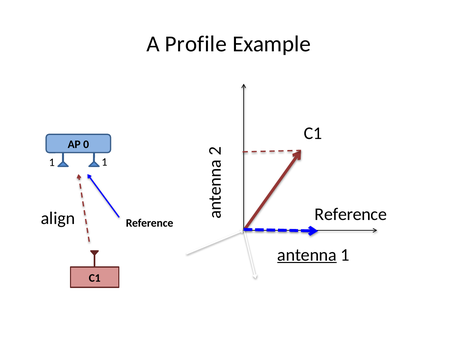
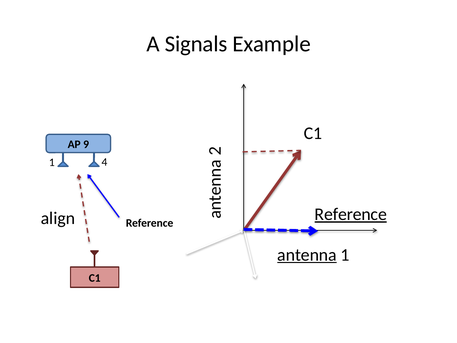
Profile: Profile -> Signals
0: 0 -> 9
1 1: 1 -> 4
Reference at (351, 214) underline: none -> present
